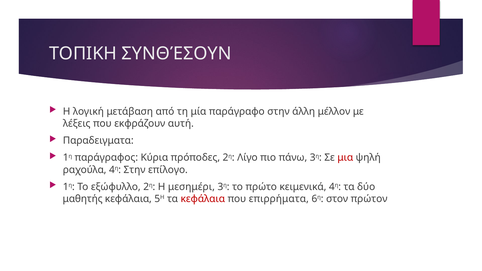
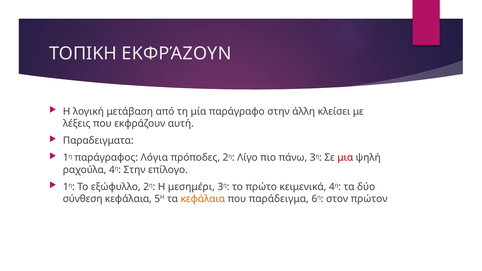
ΤΟΠΙΚΗ ΣΥΝΘΈΣΟΥΝ: ΣΥΝΘΈΣΟΥΝ -> ΕΚΦΡΆΖΟΥΝ
μέλλον: μέλλον -> κλείσει
Κύρια: Κύρια -> Λόγια
μαθητής: μαθητής -> σύνθεση
κεφάλαια at (203, 199) colour: red -> orange
επιρρήματα: επιρρήματα -> παράδειγμα
